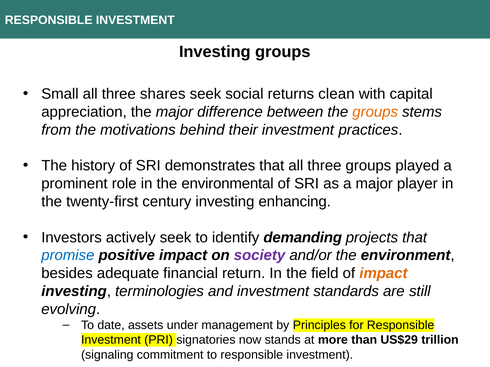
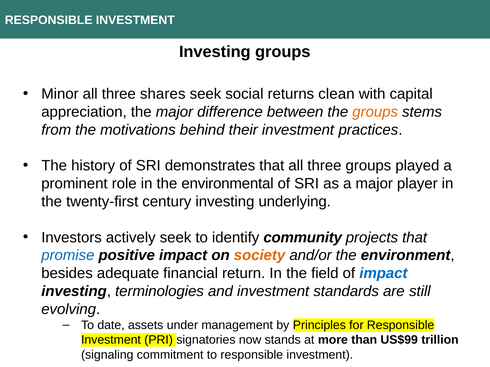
Small: Small -> Minor
enhancing: enhancing -> underlying
demanding: demanding -> community
society colour: purple -> orange
impact at (383, 274) colour: orange -> blue
US$29: US$29 -> US$99
